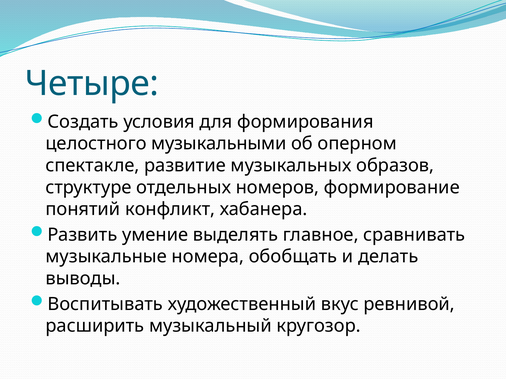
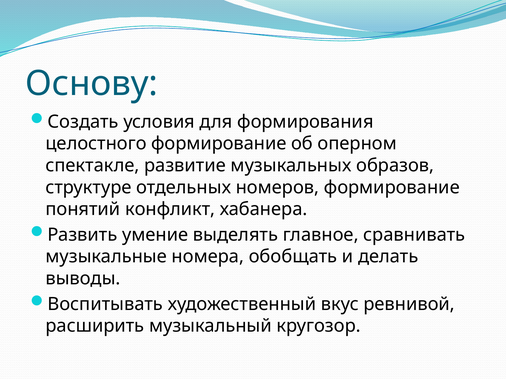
Четыре: Четыре -> Основу
целостного музыкальными: музыкальными -> формирование
